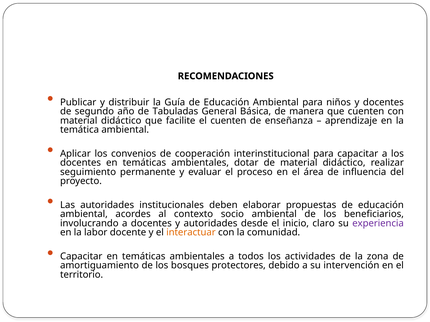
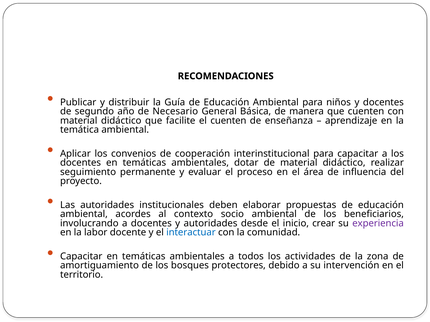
Tabuladas: Tabuladas -> Necesario
claro: claro -> crear
interactuar colour: orange -> blue
